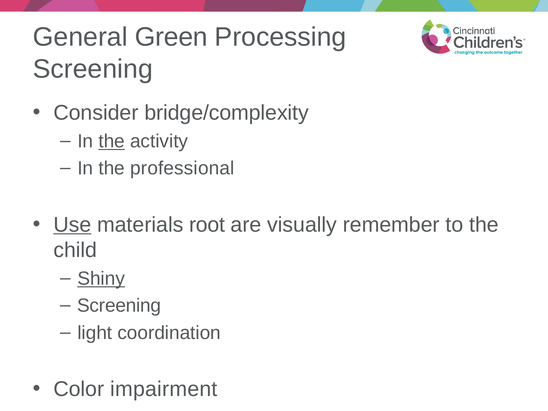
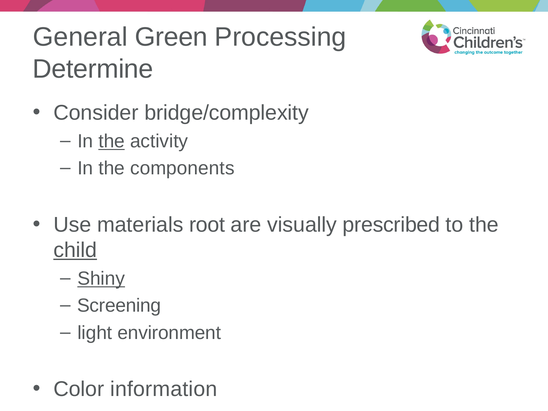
Screening at (93, 69): Screening -> Determine
professional: professional -> components
Use underline: present -> none
remember: remember -> prescribed
child underline: none -> present
coordination: coordination -> environment
impairment: impairment -> information
